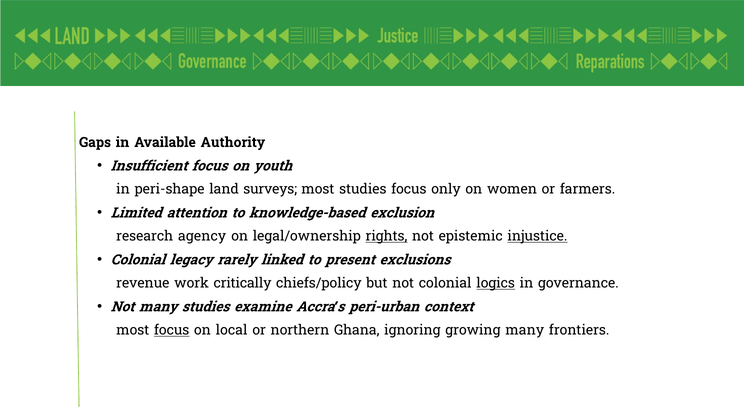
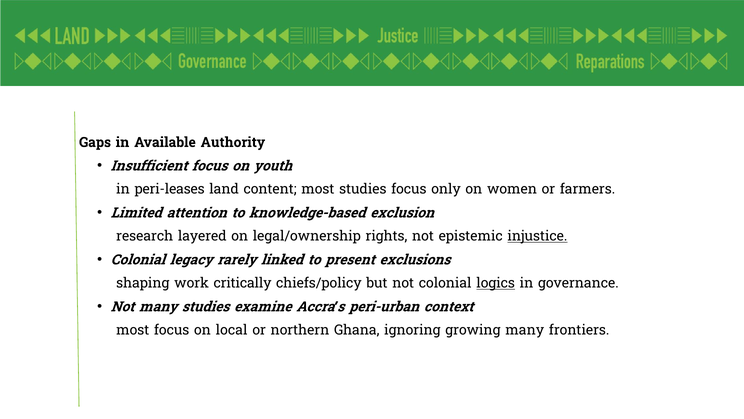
peri-shape: peri-shape -> peri-leases
surveys: surveys -> content
agency: agency -> layered
rights underline: present -> none
revenue: revenue -> shaping
focus at (172, 330) underline: present -> none
